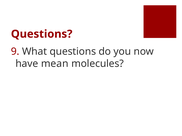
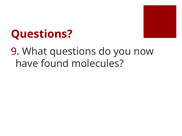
mean: mean -> found
